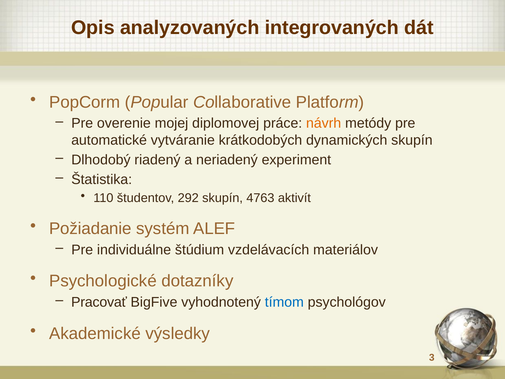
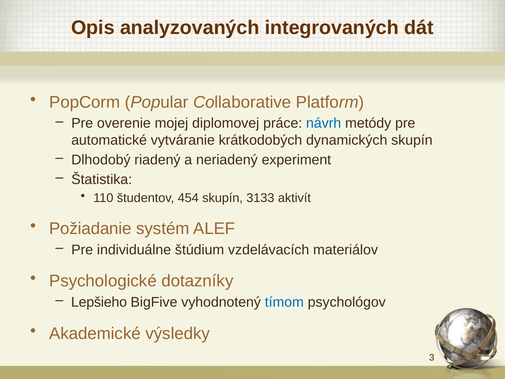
návrh colour: orange -> blue
292: 292 -> 454
4763: 4763 -> 3133
Pracovať: Pracovať -> Lepšieho
